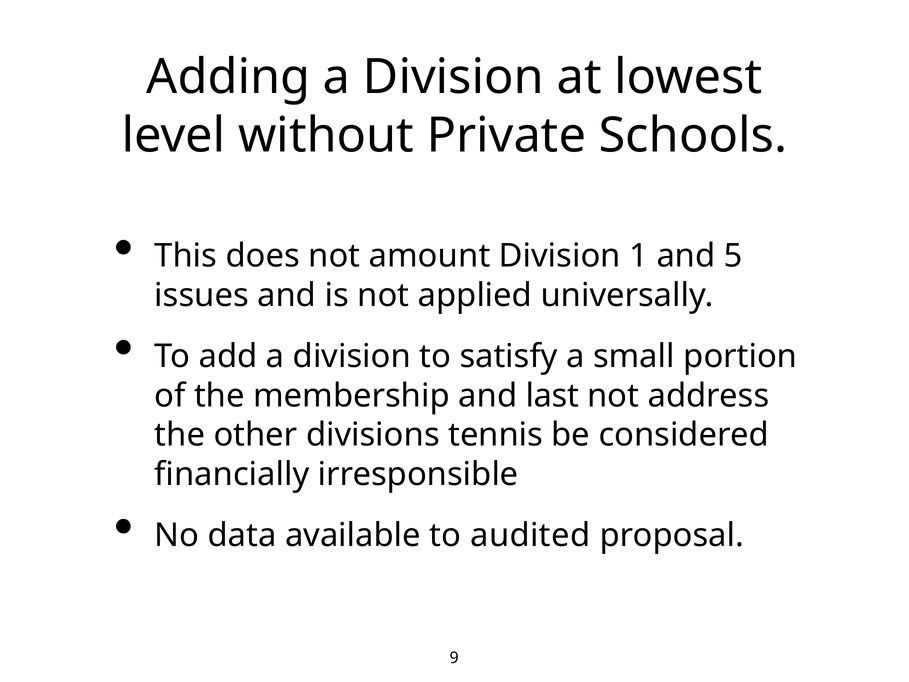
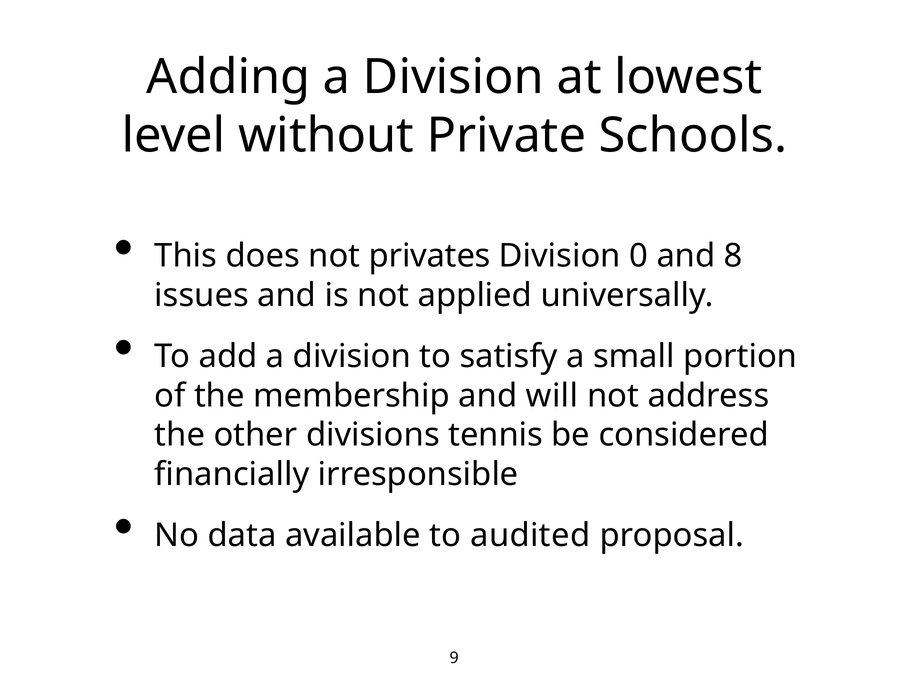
amount: amount -> privates
1: 1 -> 0
5: 5 -> 8
last: last -> will
